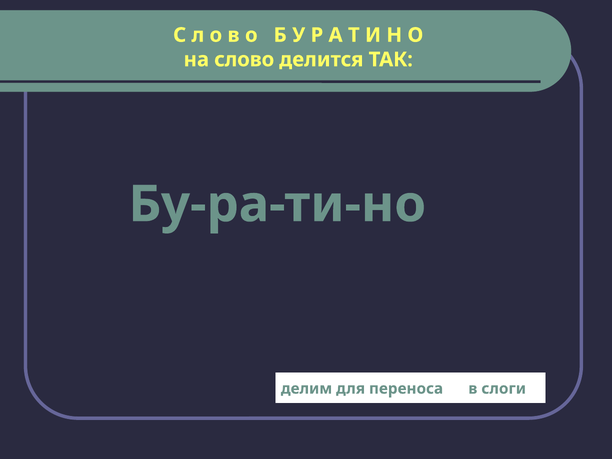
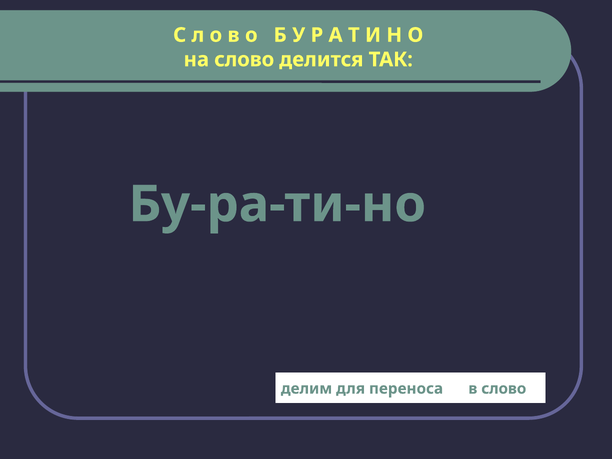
в слоги: слоги -> слово
